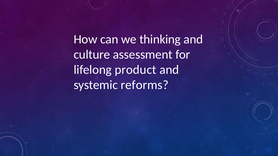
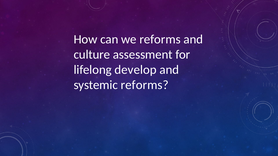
we thinking: thinking -> reforms
product: product -> develop
